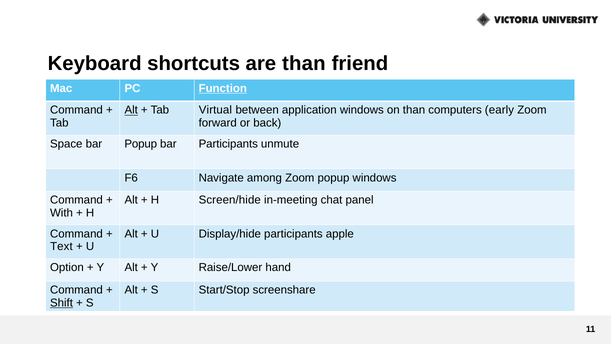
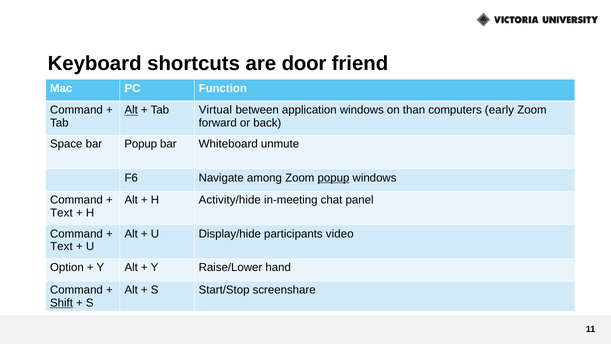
are than: than -> door
Function underline: present -> none
bar Participants: Participants -> Whiteboard
popup at (334, 178) underline: none -> present
Screen/hide: Screen/hide -> Activity/hide
With at (61, 213): With -> Text
apple: apple -> video
